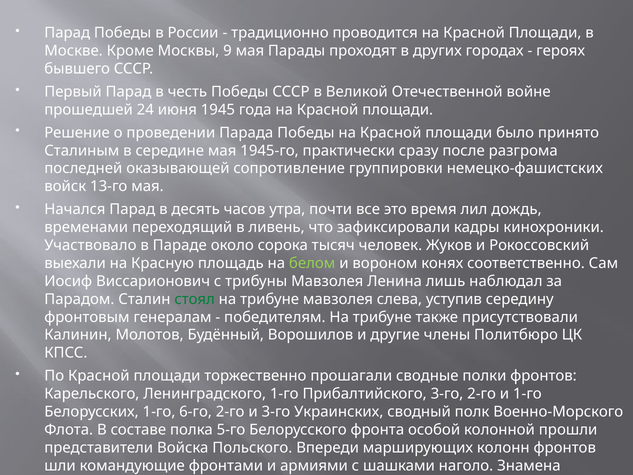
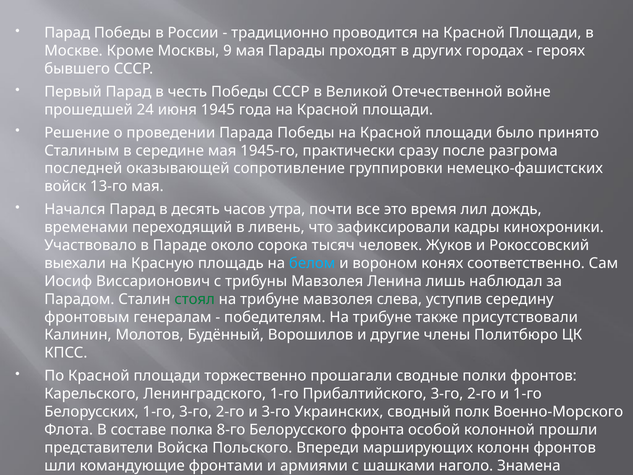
белом colour: light green -> light blue
1-го 6-го: 6-го -> 3-го
5-го: 5-го -> 8-го
